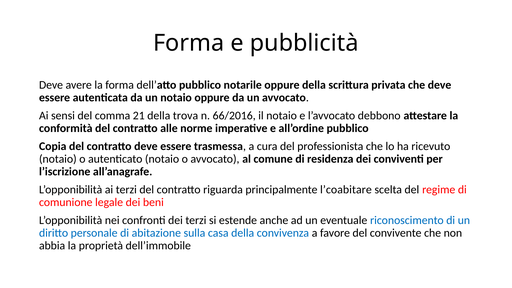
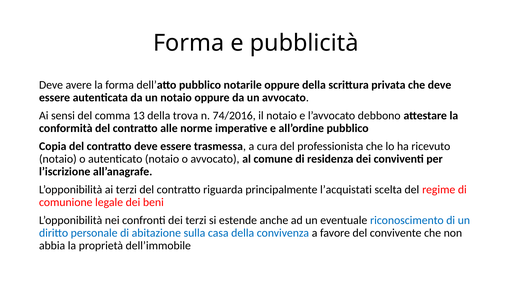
21: 21 -> 13
66/2016: 66/2016 -> 74/2016
l’coabitare: l’coabitare -> l’acquistati
